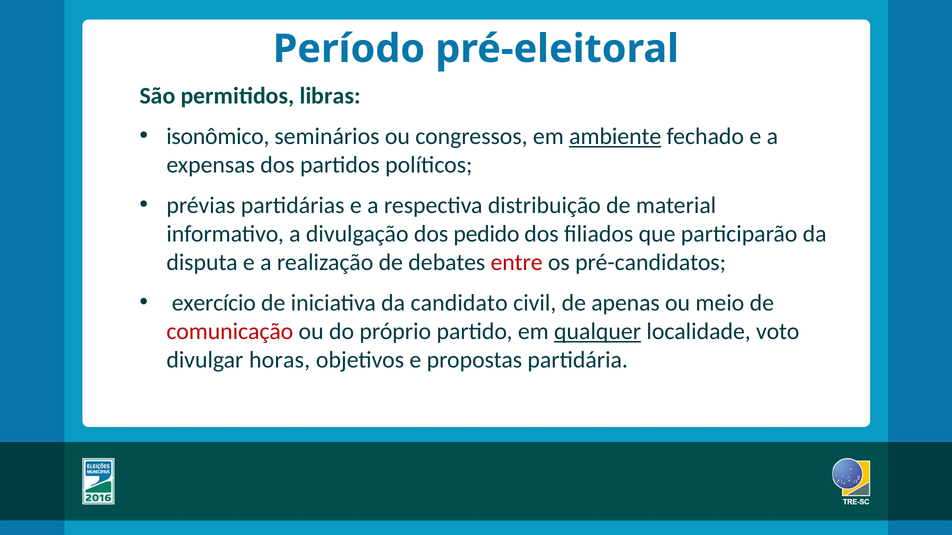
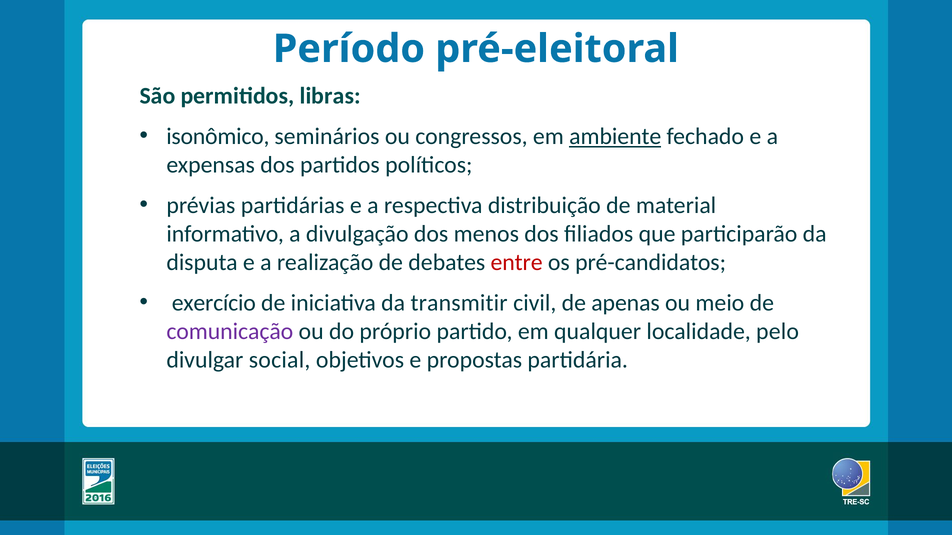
pedido: pedido -> menos
candidato: candidato -> transmitir
comunicação colour: red -> purple
qualquer underline: present -> none
voto: voto -> pelo
horas: horas -> social
